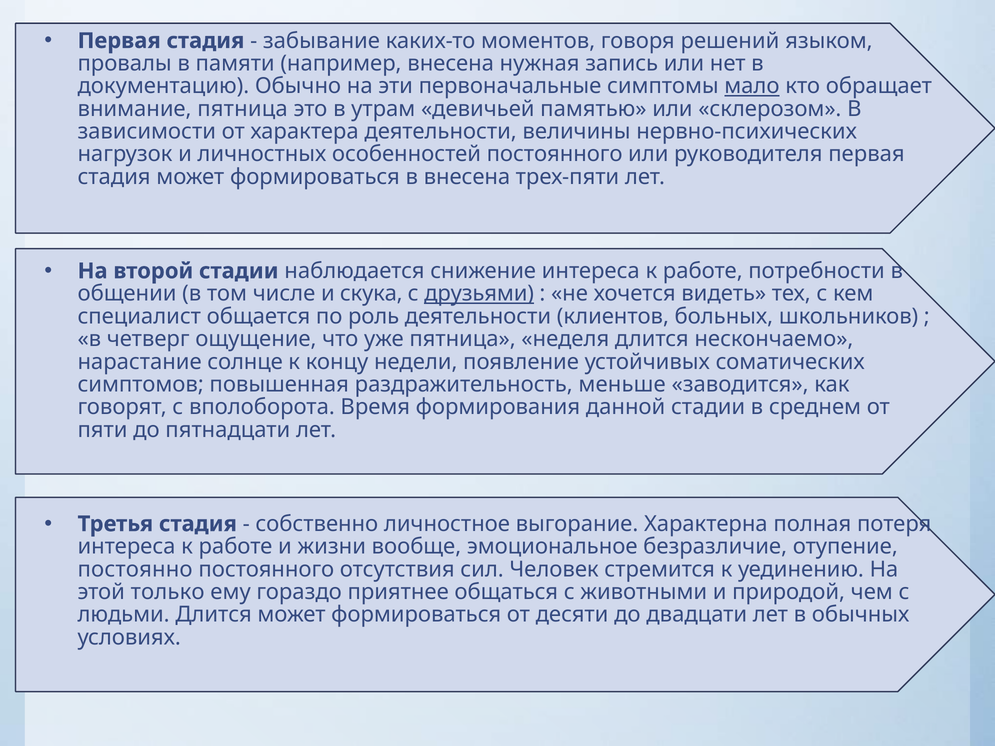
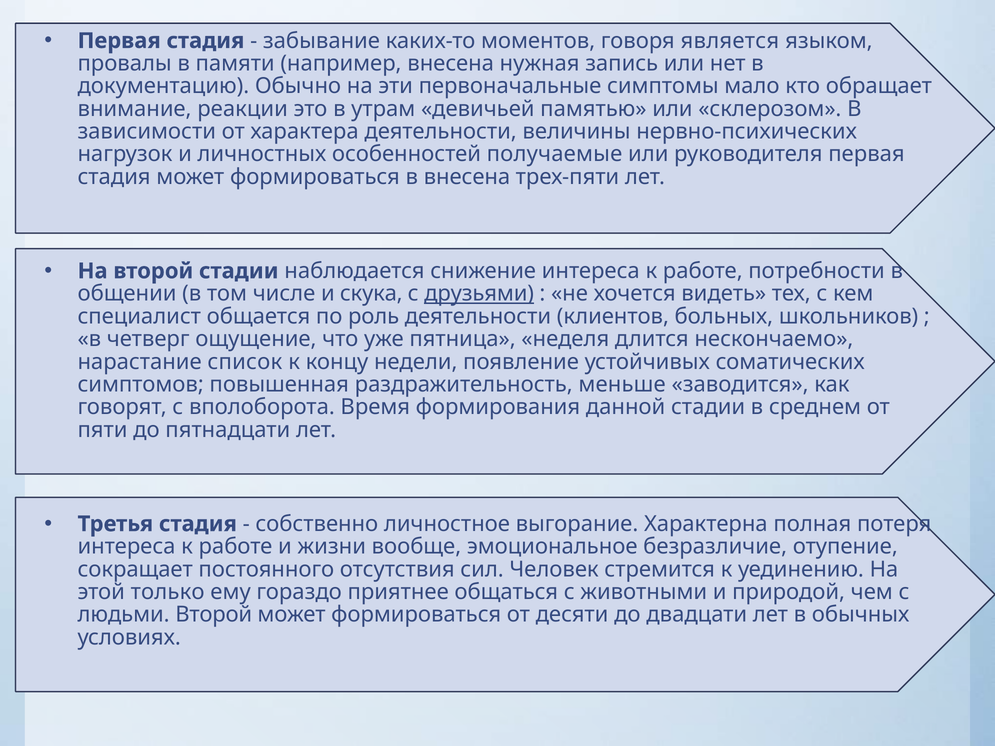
решений: решений -> является
мало underline: present -> none
внимание пятница: пятница -> реакции
особенностей постоянного: постоянного -> получаемые
солнце: солнце -> список
постоянно: постоянно -> сокращает
людьми Длится: Длится -> Второй
